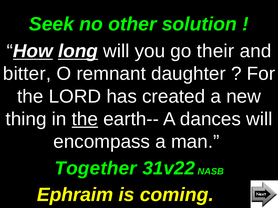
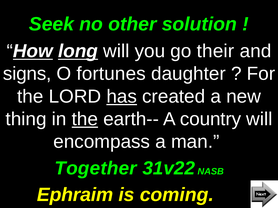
bitter: bitter -> signs
remnant: remnant -> fortunes
has underline: none -> present
dances: dances -> country
